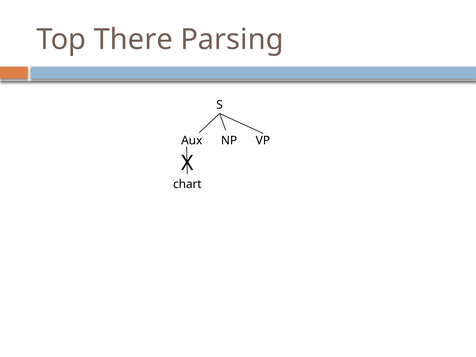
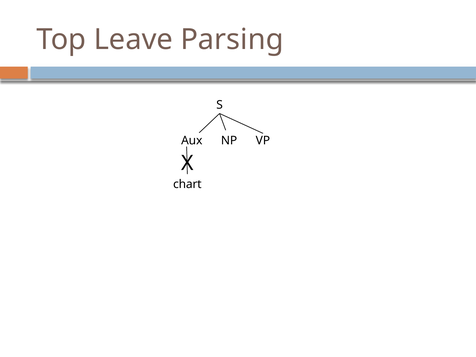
There: There -> Leave
